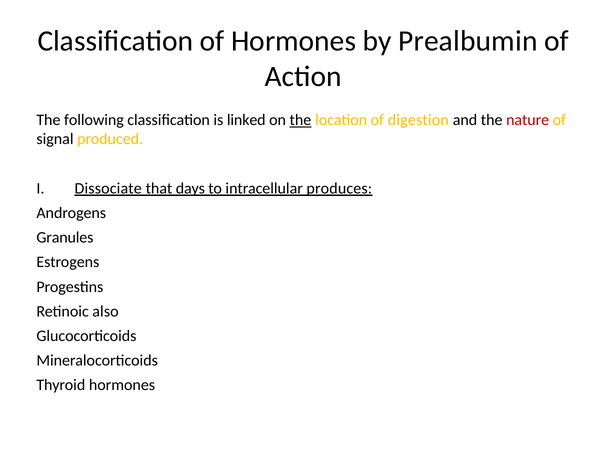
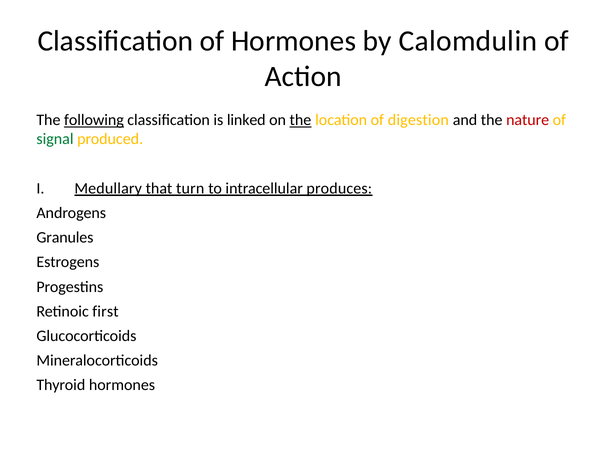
Prealbumin: Prealbumin -> Calomdulin
following underline: none -> present
signal colour: black -> green
Dissociate: Dissociate -> Medullary
days: days -> turn
also: also -> first
